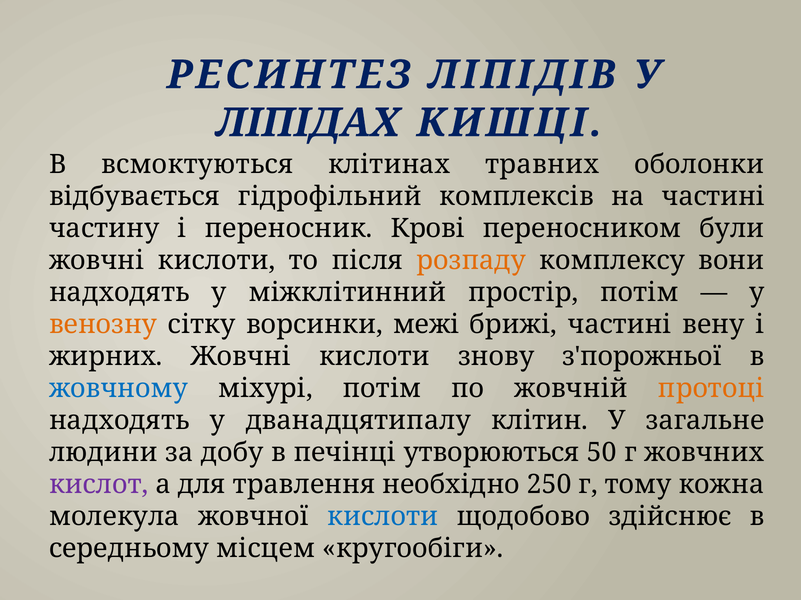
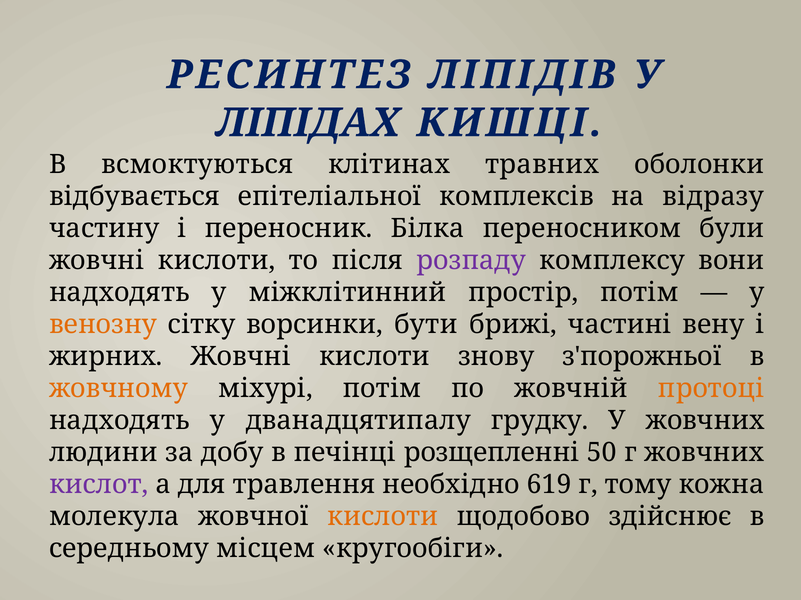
гідрофільний: гідрофільний -> епітеліальної
на частині: частині -> відразу
Крові: Крові -> Білка
розпаду colour: orange -> purple
межі: межі -> бути
жовчному colour: blue -> orange
клітин: клітин -> грудку
У загальне: загальне -> жовчних
утворюються: утворюються -> розщепленні
250: 250 -> 619
кислоти at (383, 517) colour: blue -> orange
